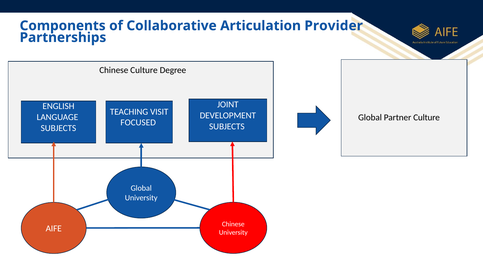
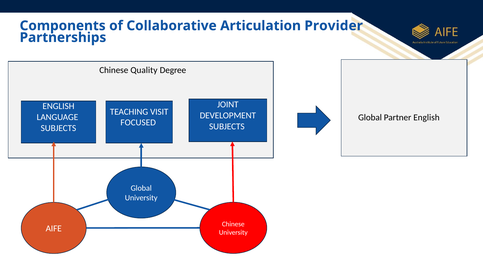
Chinese Culture: Culture -> Quality
Partner Culture: Culture -> English
